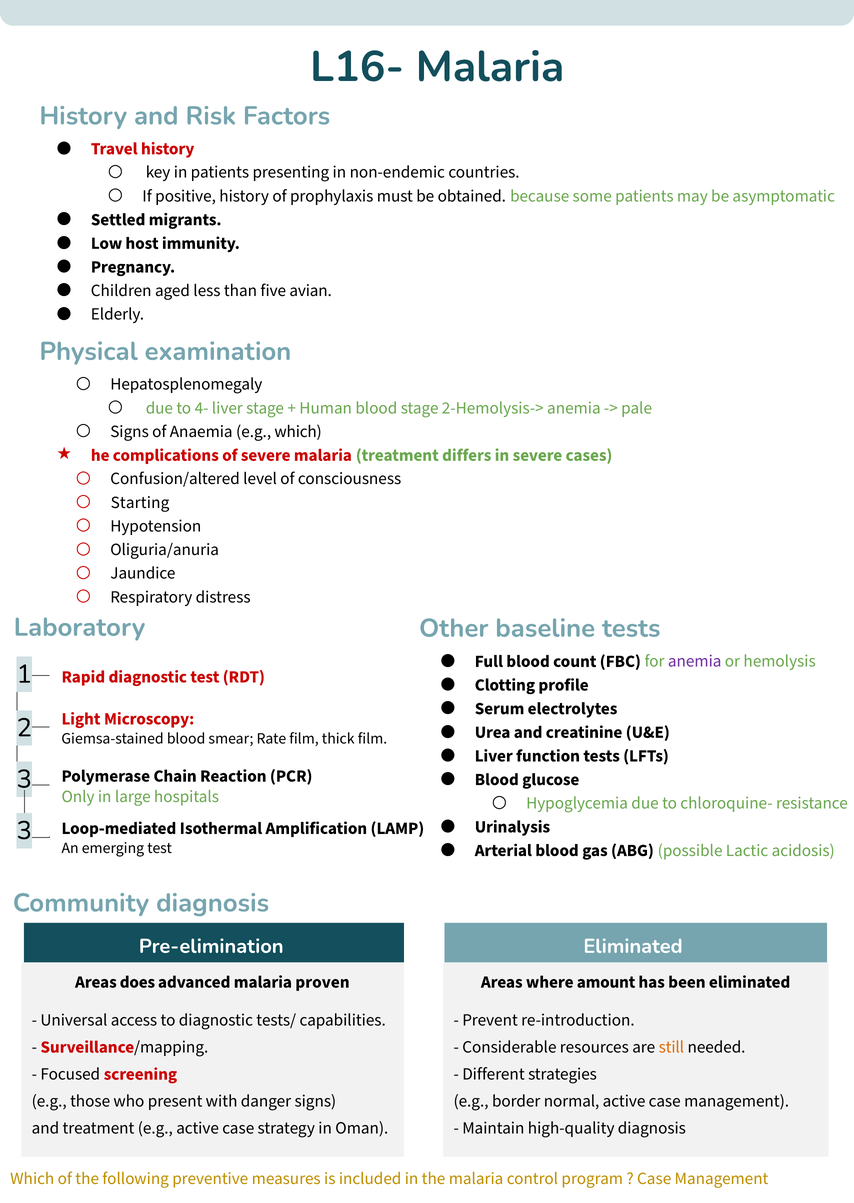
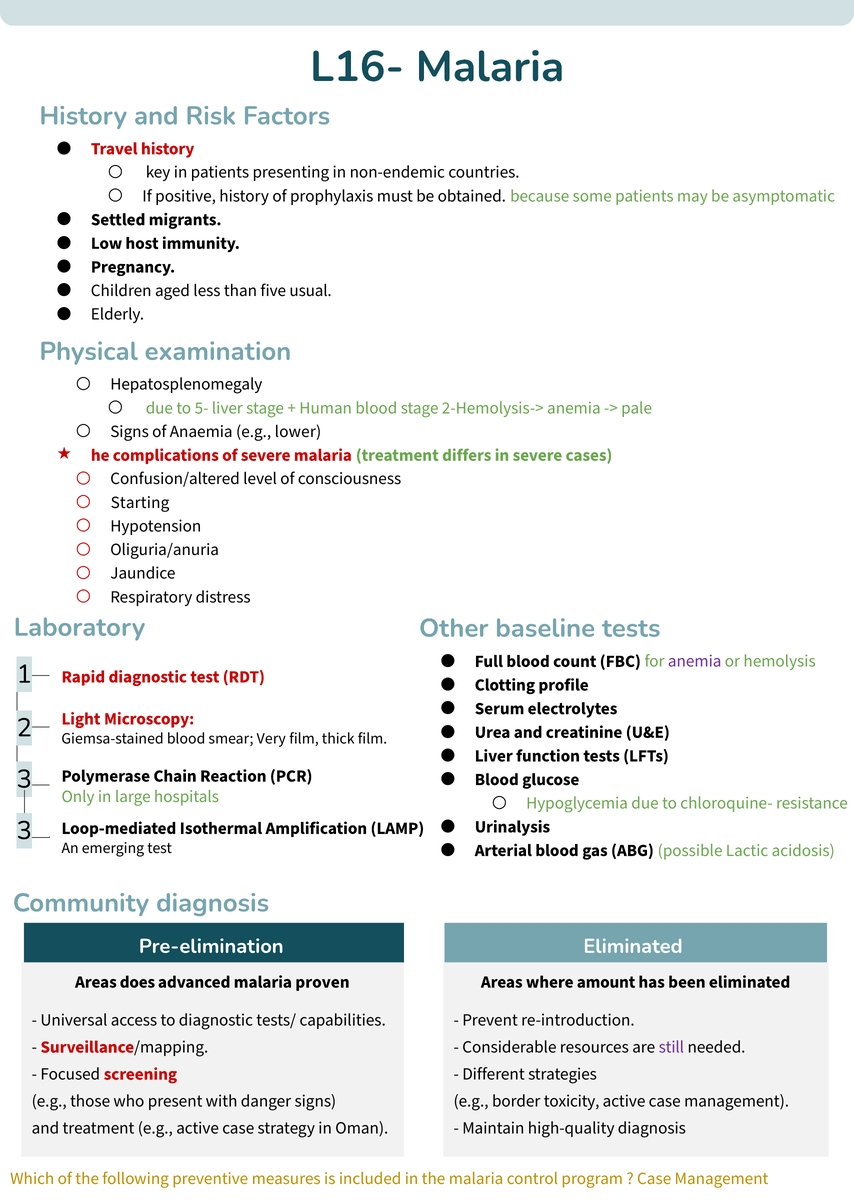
avian: avian -> usual
4-: 4- -> 5-
e.g which: which -> lower
Rate: Rate -> Very
still colour: orange -> purple
normal: normal -> toxicity
